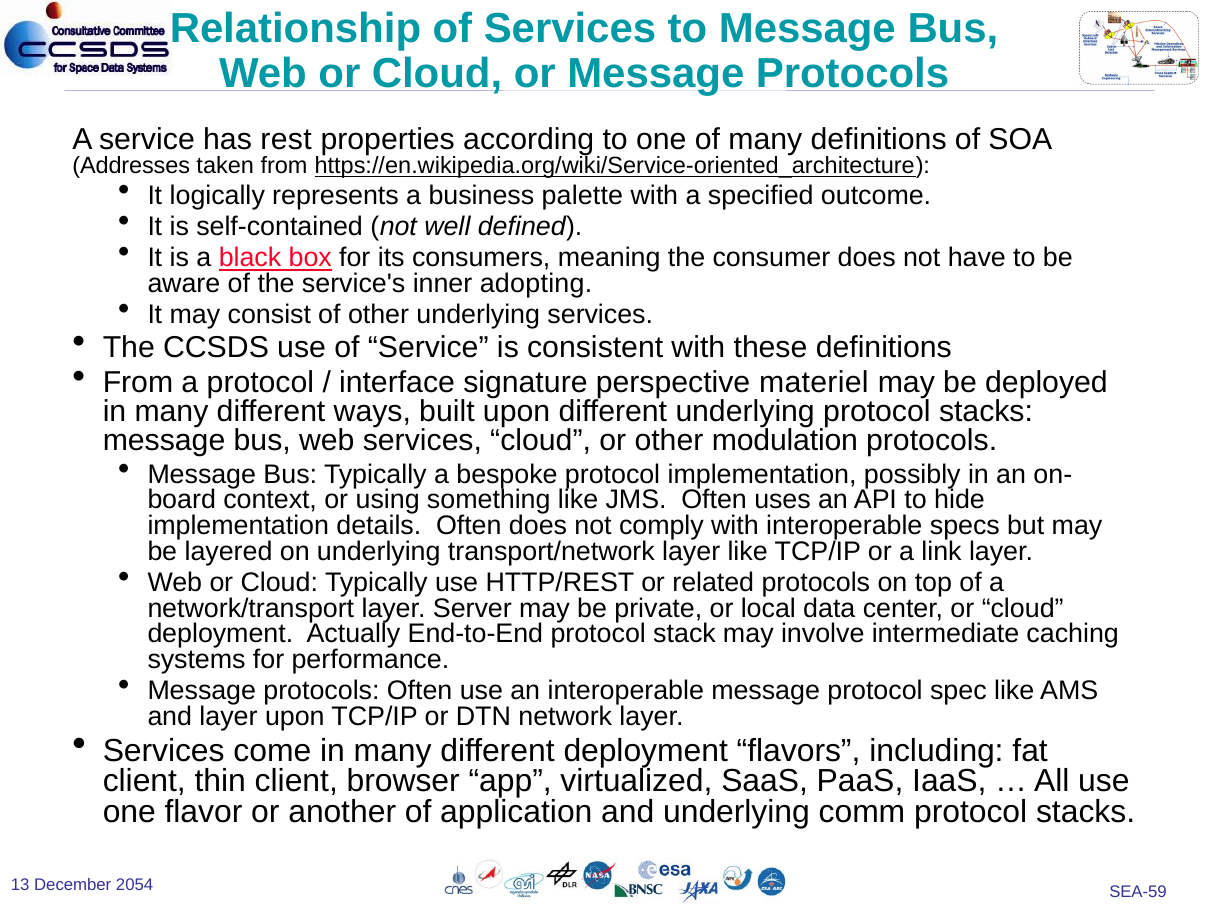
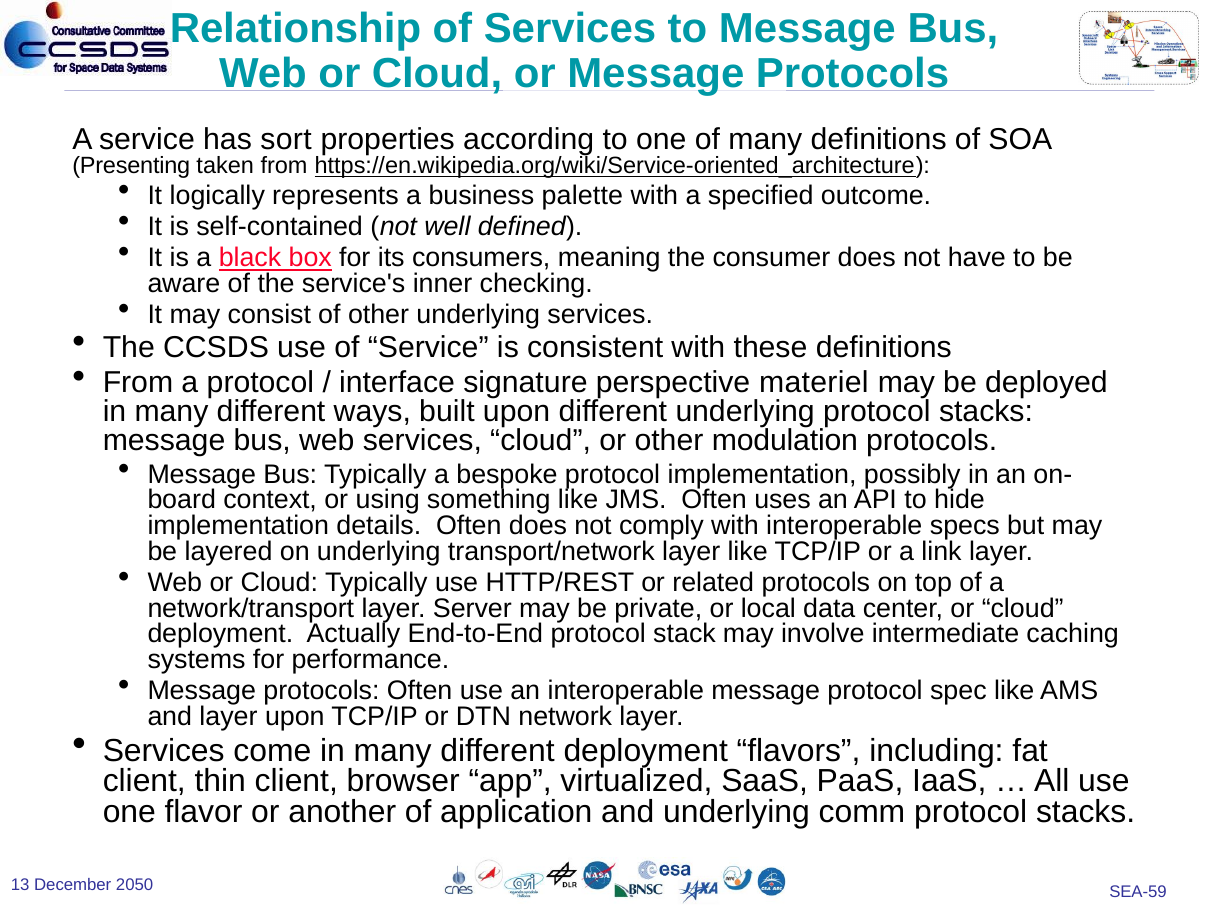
rest: rest -> sort
Addresses: Addresses -> Presenting
adopting: adopting -> checking
2054: 2054 -> 2050
